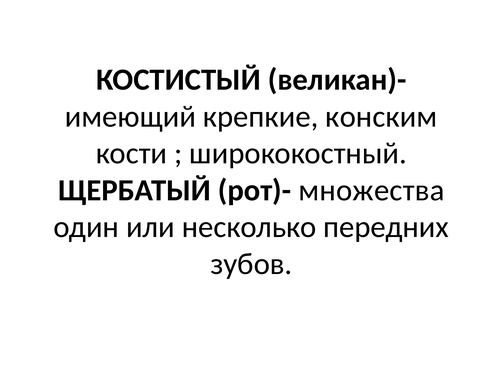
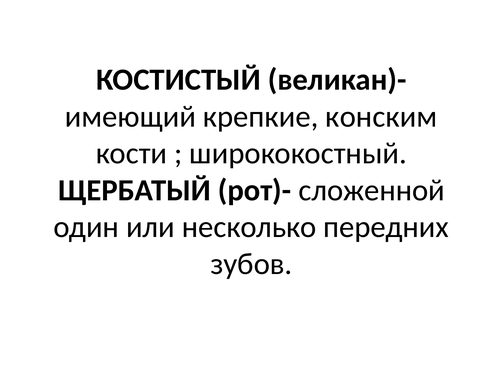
множества: множества -> сложенной
